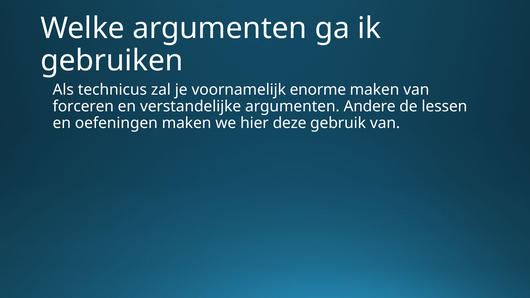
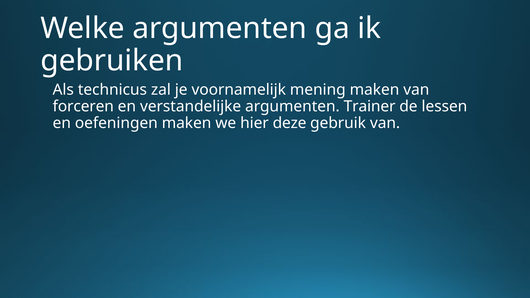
enorme: enorme -> mening
Andere: Andere -> Trainer
